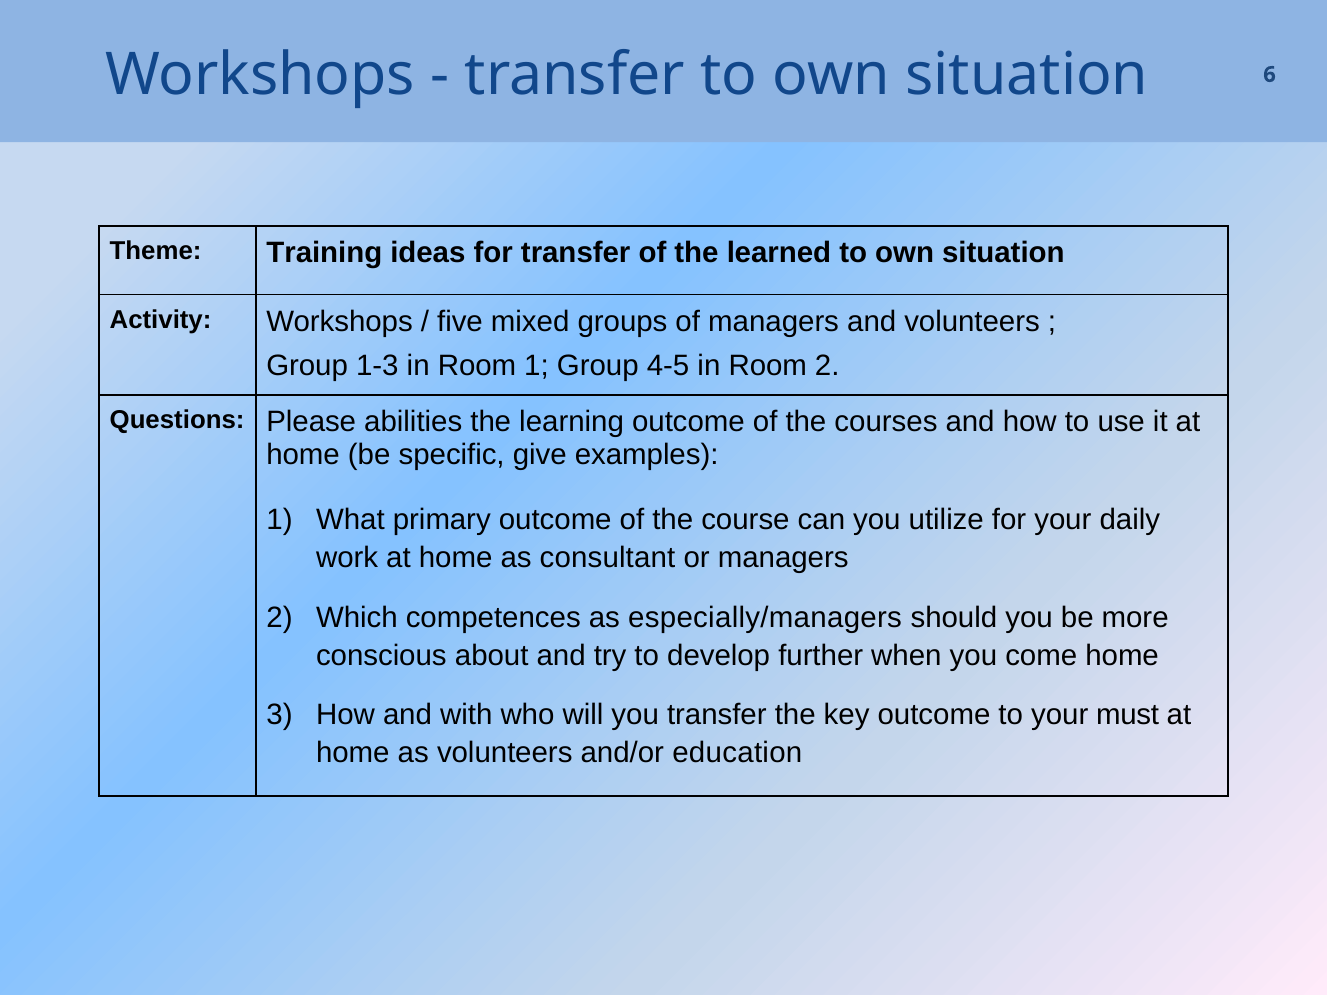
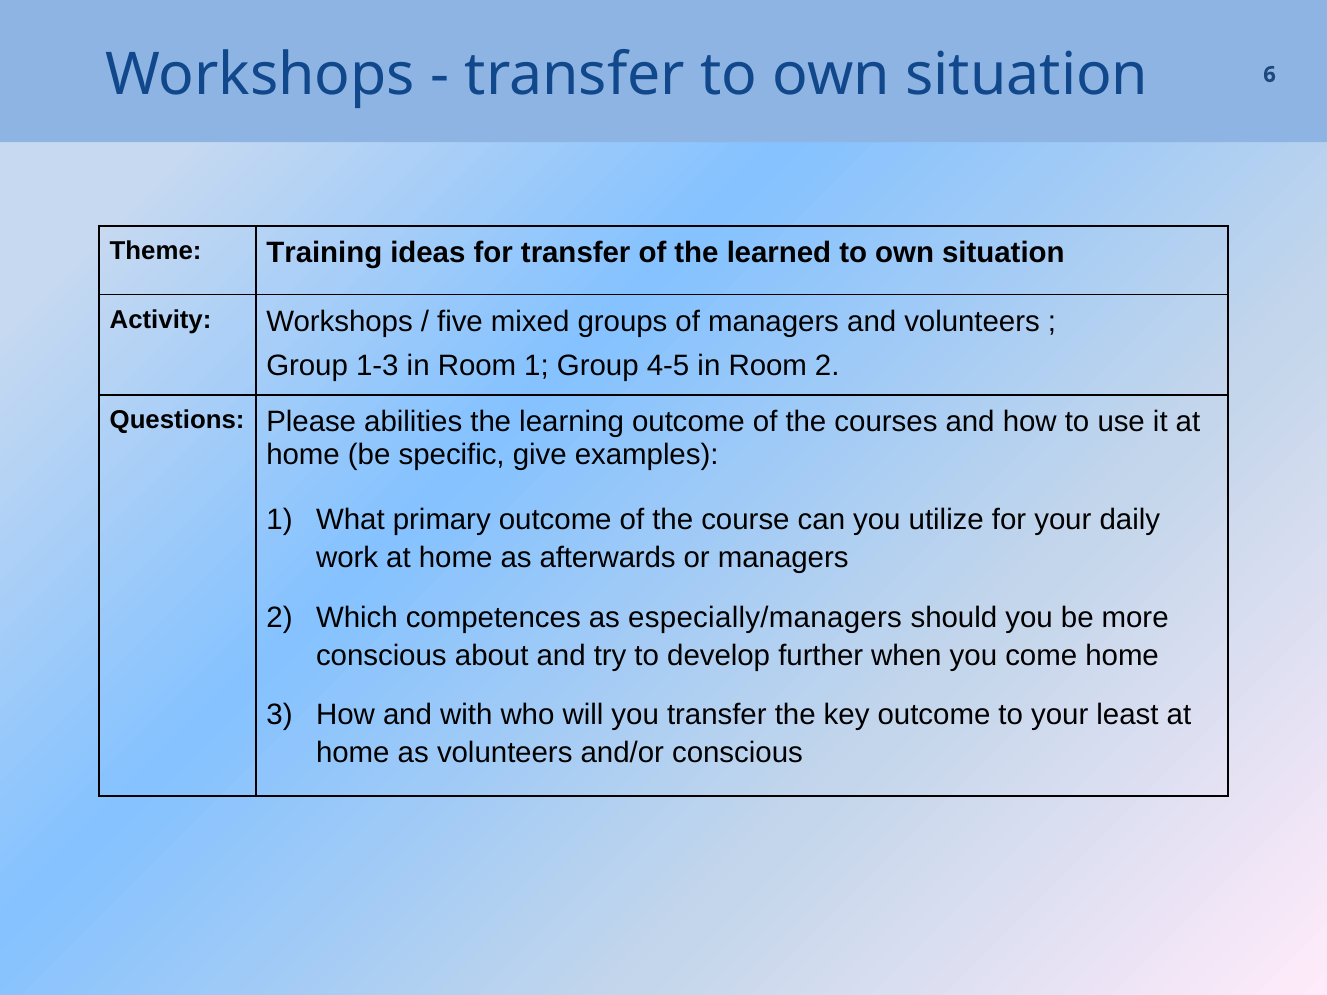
consultant: consultant -> afterwards
must: must -> least
and/or education: education -> conscious
